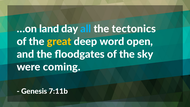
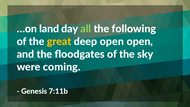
all colour: light blue -> light green
tectonics: tectonics -> following
deep word: word -> open
